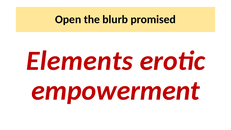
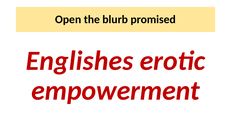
Elements: Elements -> Englishes
